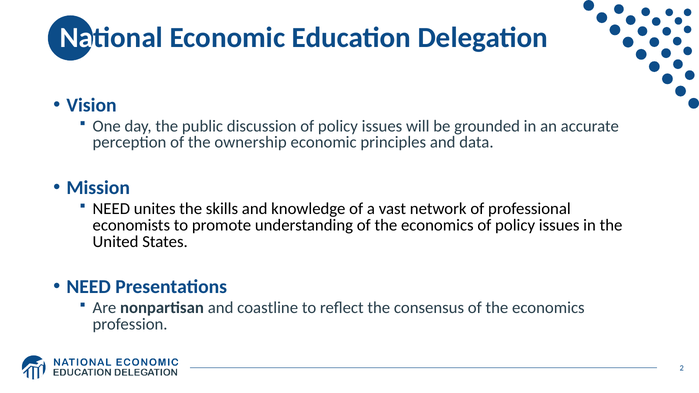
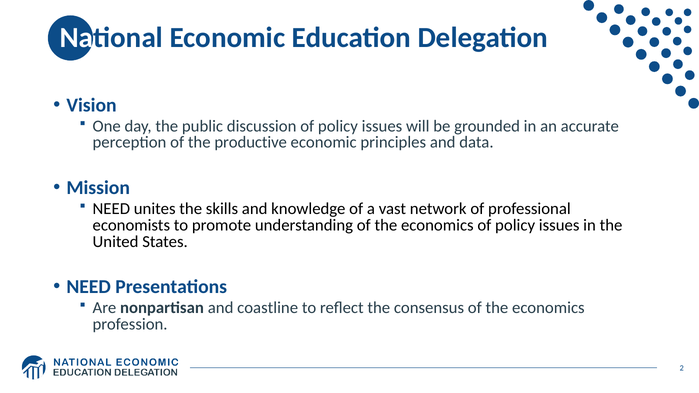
ownership: ownership -> productive
